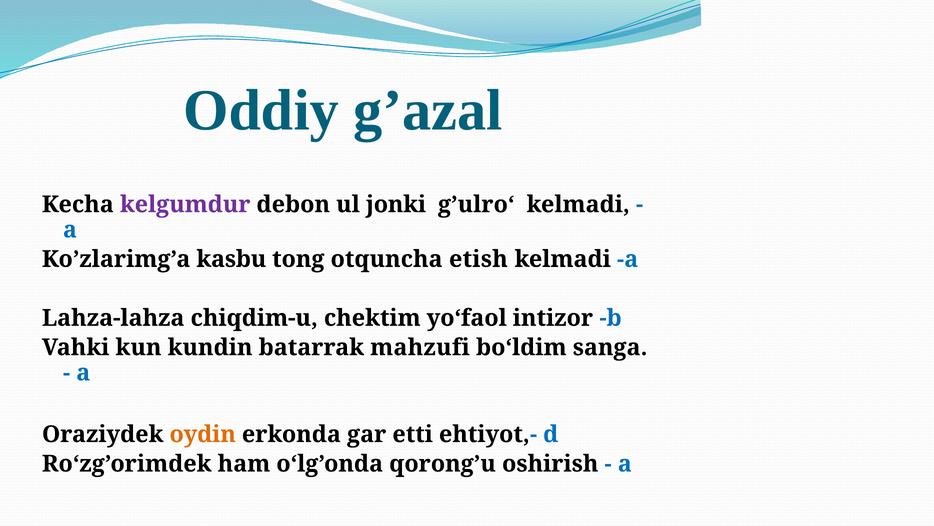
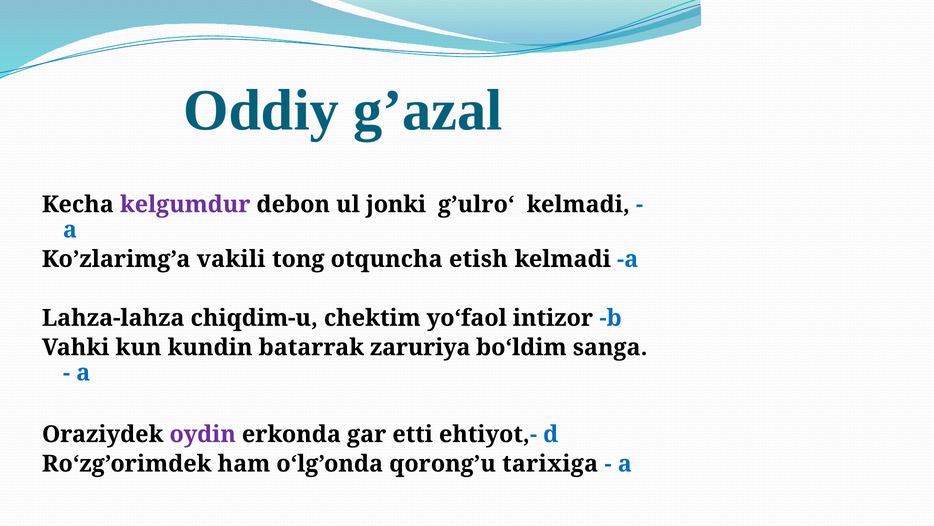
kasbu: kasbu -> vakili
mahzufi: mahzufi -> zaruriya
oydin colour: orange -> purple
oshirish: oshirish -> tarixiga
